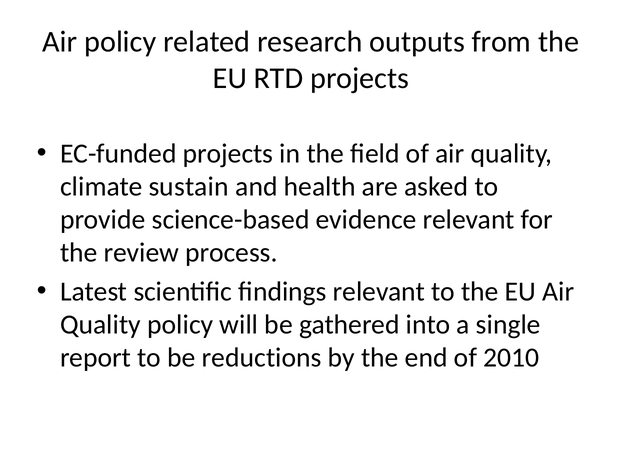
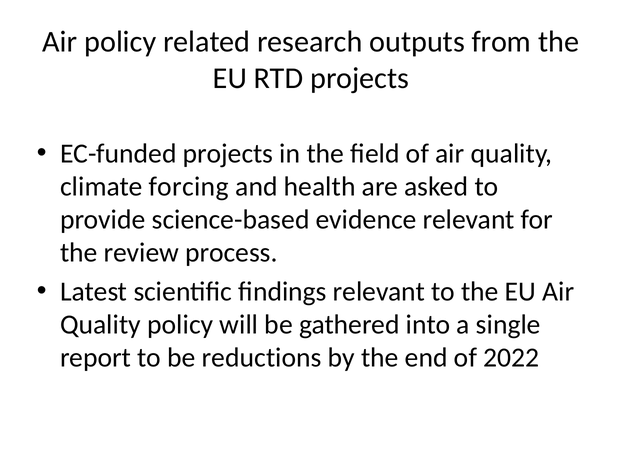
sustain: sustain -> forcing
2010: 2010 -> 2022
